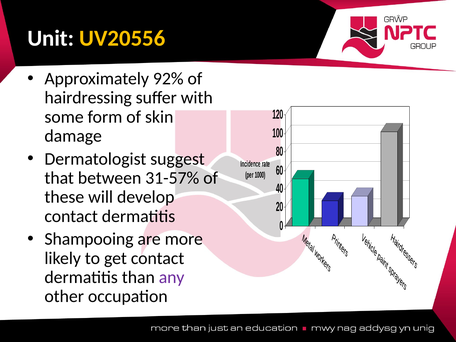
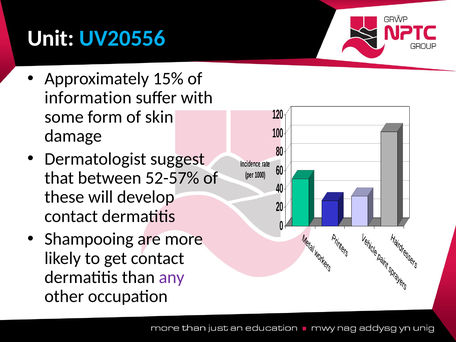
UV20556 colour: yellow -> light blue
92%: 92% -> 15%
hairdressing: hairdressing -> information
31-57%: 31-57% -> 52-57%
